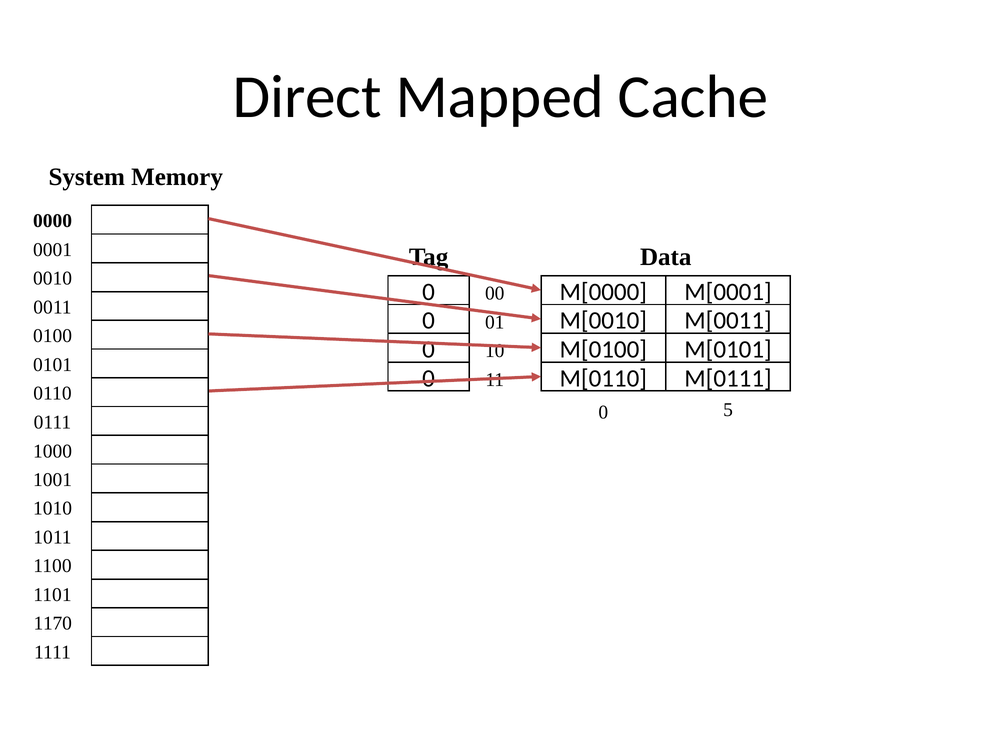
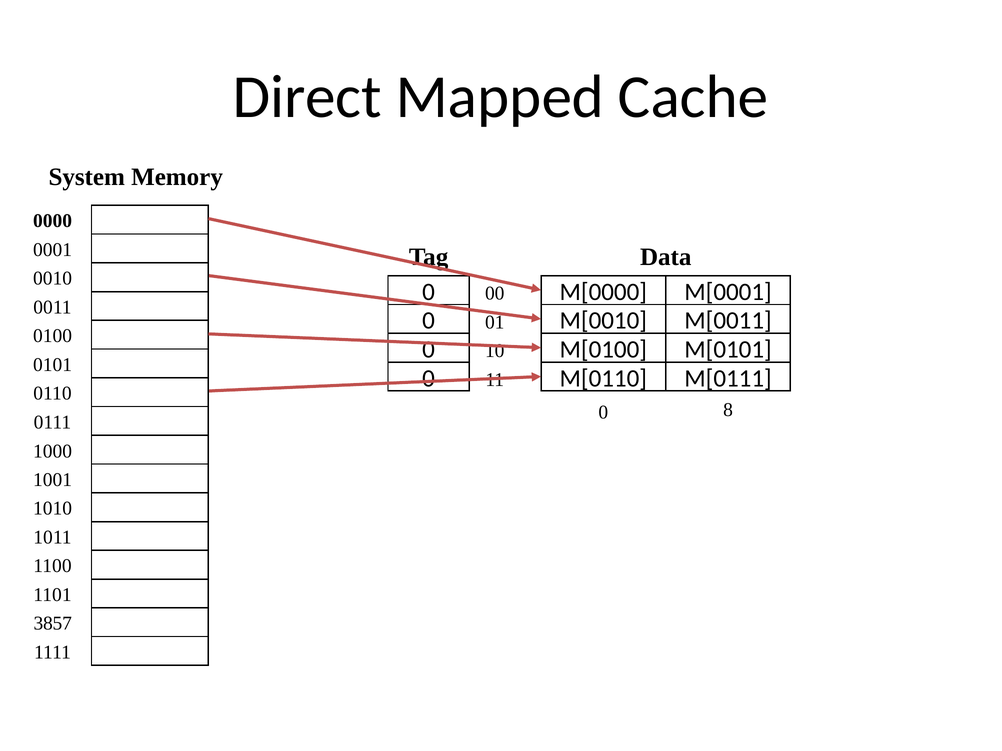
5: 5 -> 8
1170: 1170 -> 3857
